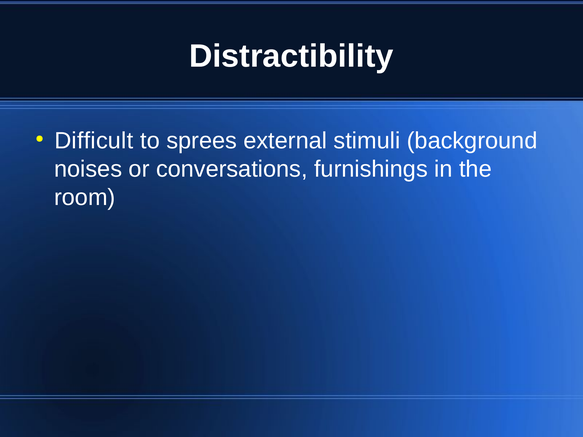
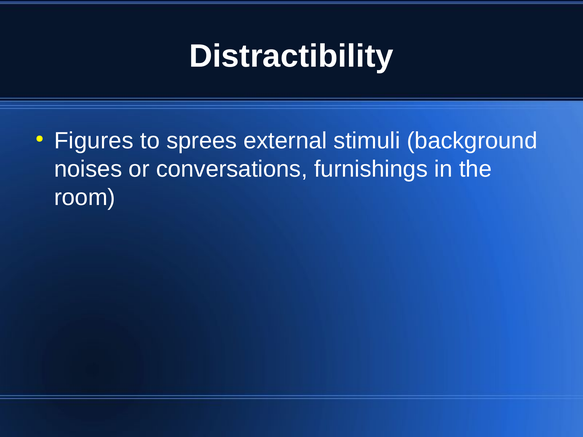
Difficult: Difficult -> Figures
